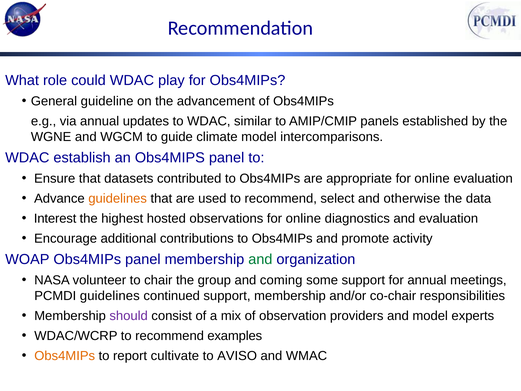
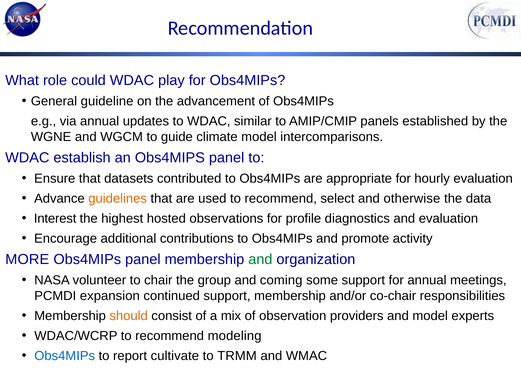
appropriate for online: online -> hourly
observations for online: online -> profile
WOAP: WOAP -> MORE
PCMDI guidelines: guidelines -> expansion
should colour: purple -> orange
examples: examples -> modeling
Obs4MIPs at (65, 356) colour: orange -> blue
AVISO: AVISO -> TRMM
